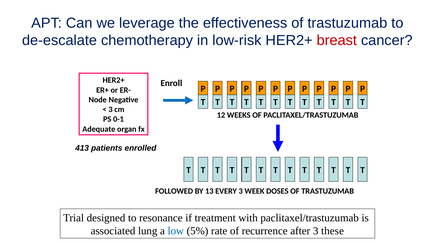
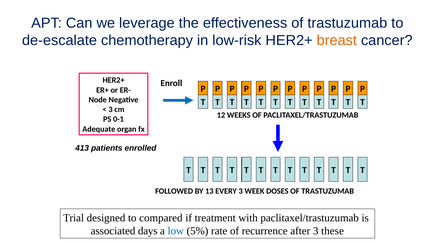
breast colour: red -> orange
resonance: resonance -> compared
lung: lung -> days
